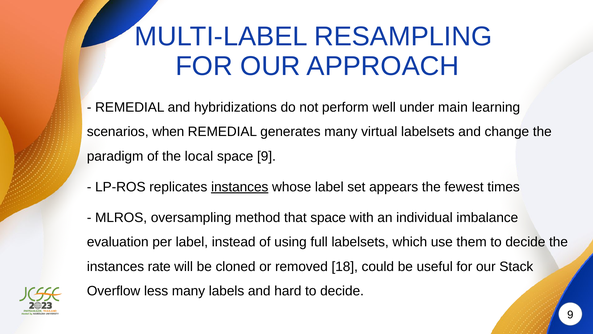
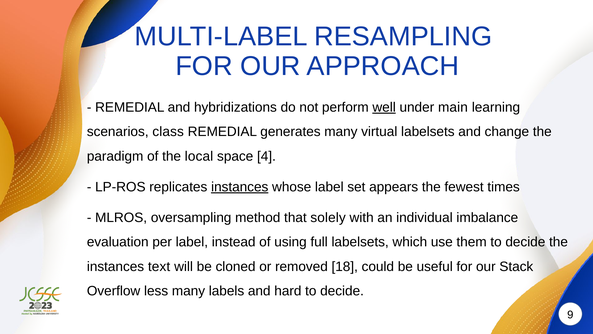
well underline: none -> present
when: when -> class
space 9: 9 -> 4
that space: space -> solely
rate: rate -> text
